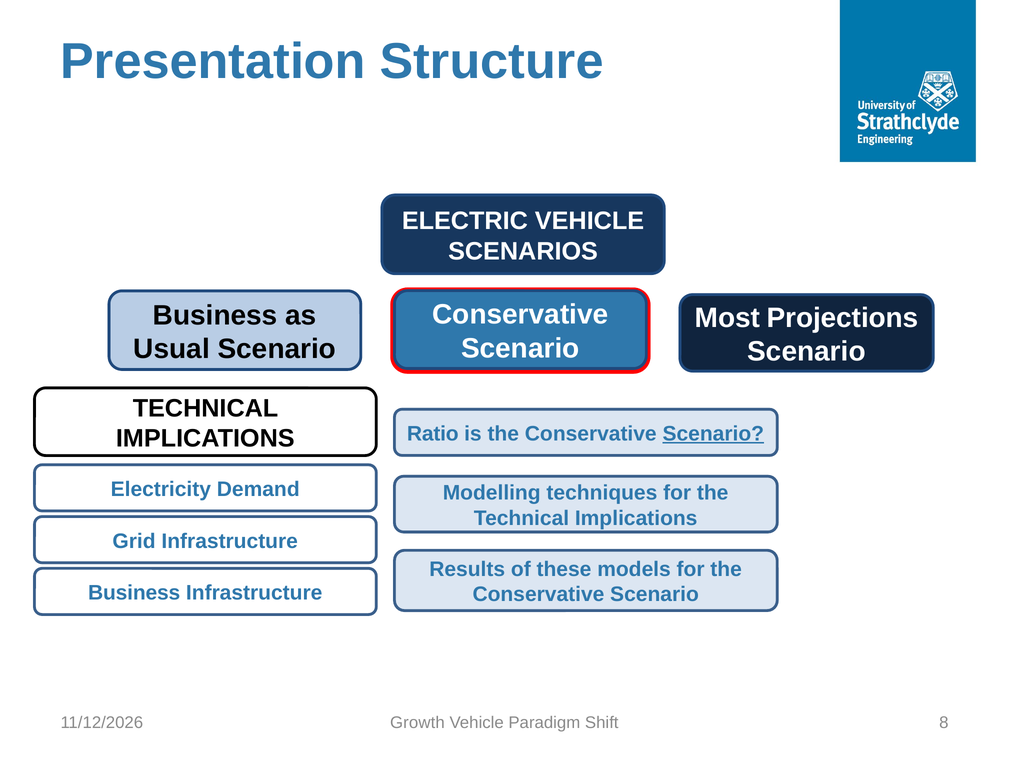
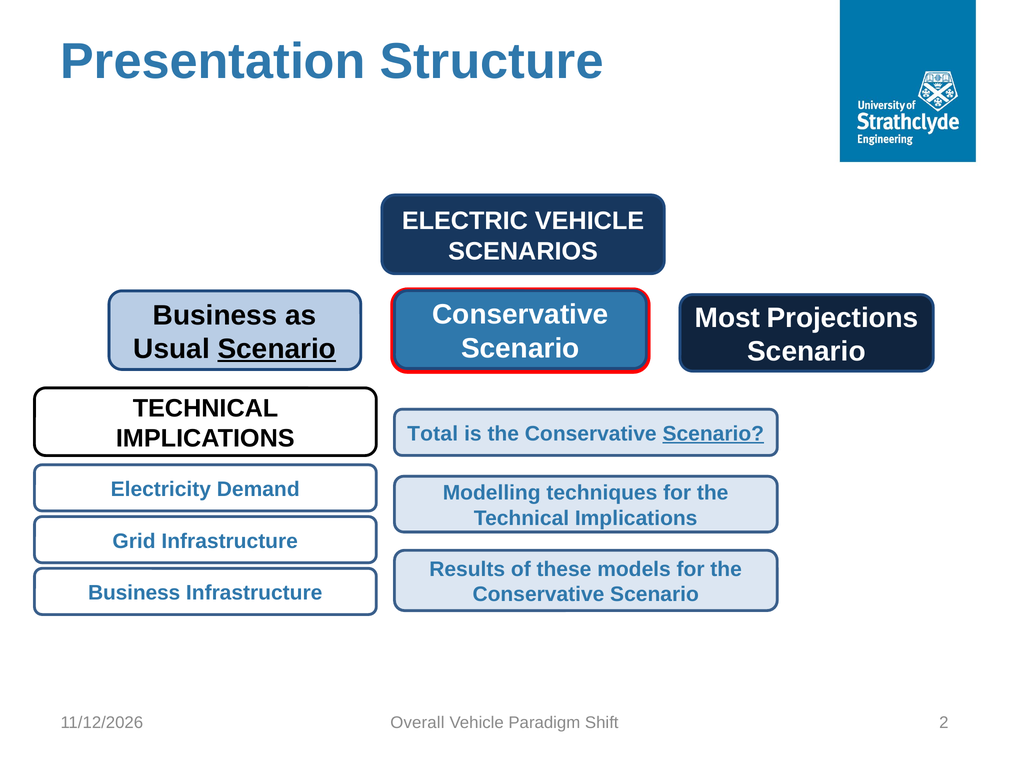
Scenario at (277, 349) underline: none -> present
Ratio: Ratio -> Total
Growth: Growth -> Overall
8: 8 -> 2
